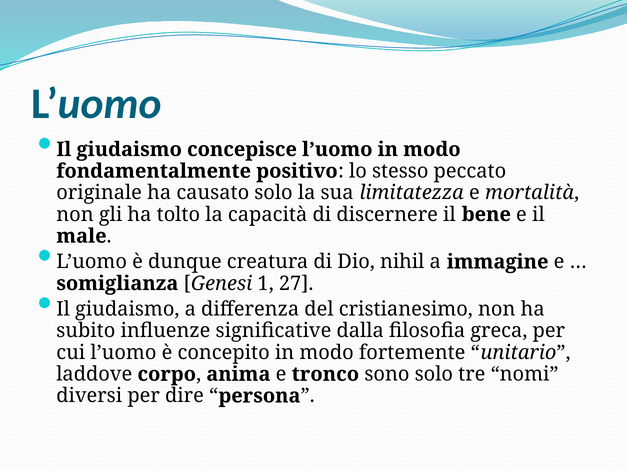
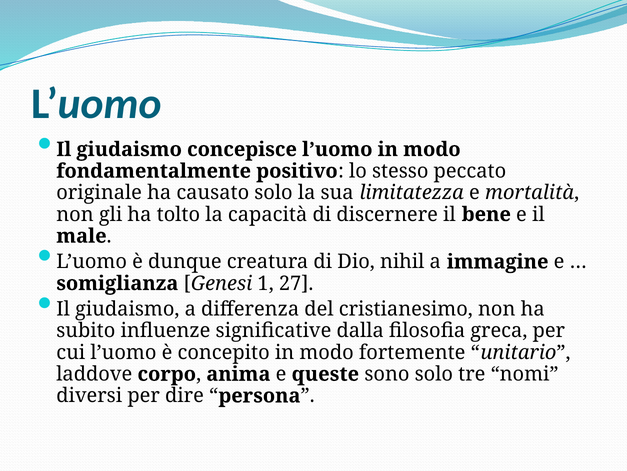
tronco: tronco -> queste
